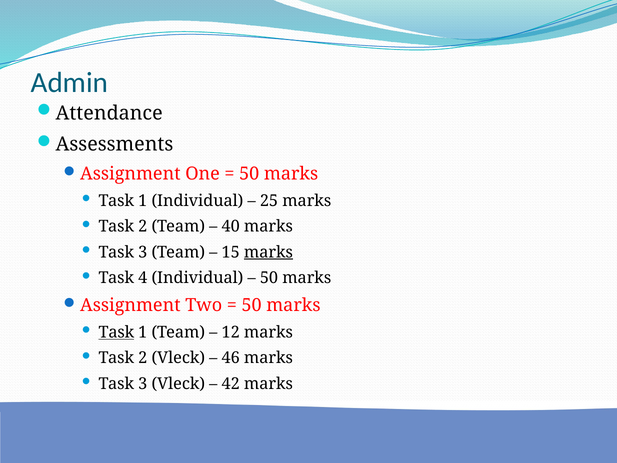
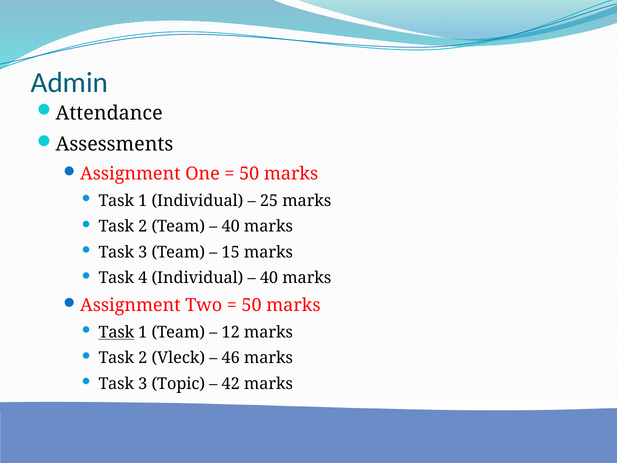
marks at (268, 252) underline: present -> none
50 at (269, 278): 50 -> 40
3 Vleck: Vleck -> Topic
